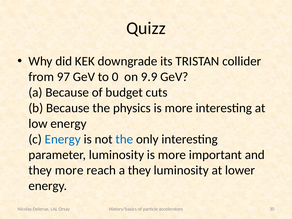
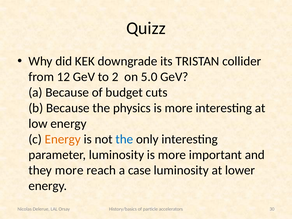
97: 97 -> 12
0: 0 -> 2
9.9: 9.9 -> 5.0
Energy at (63, 139) colour: blue -> orange
a they: they -> case
